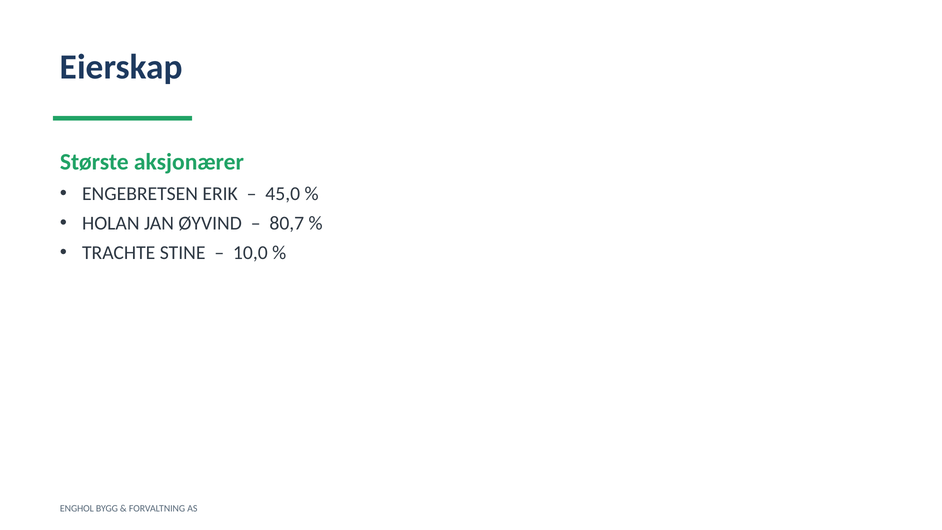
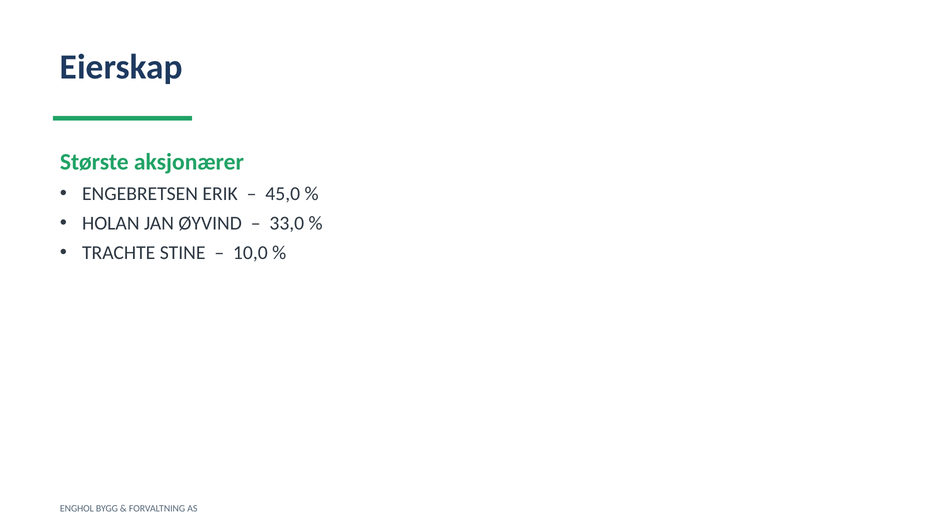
80,7: 80,7 -> 33,0
